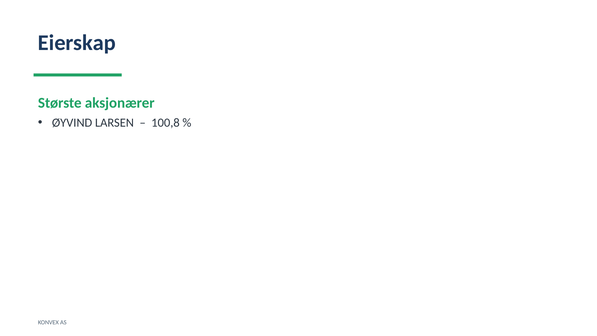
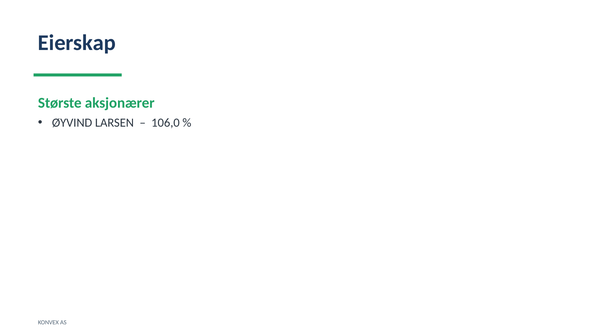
100,8: 100,8 -> 106,0
